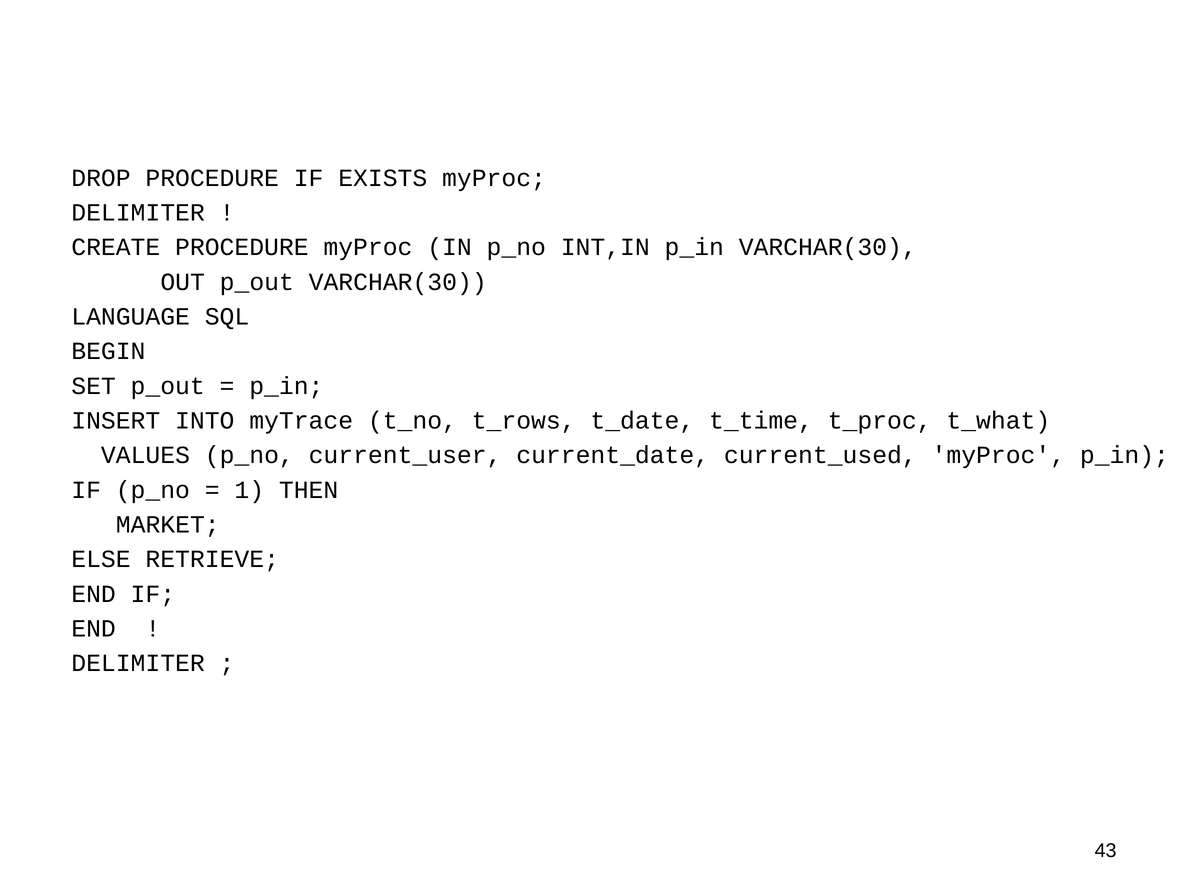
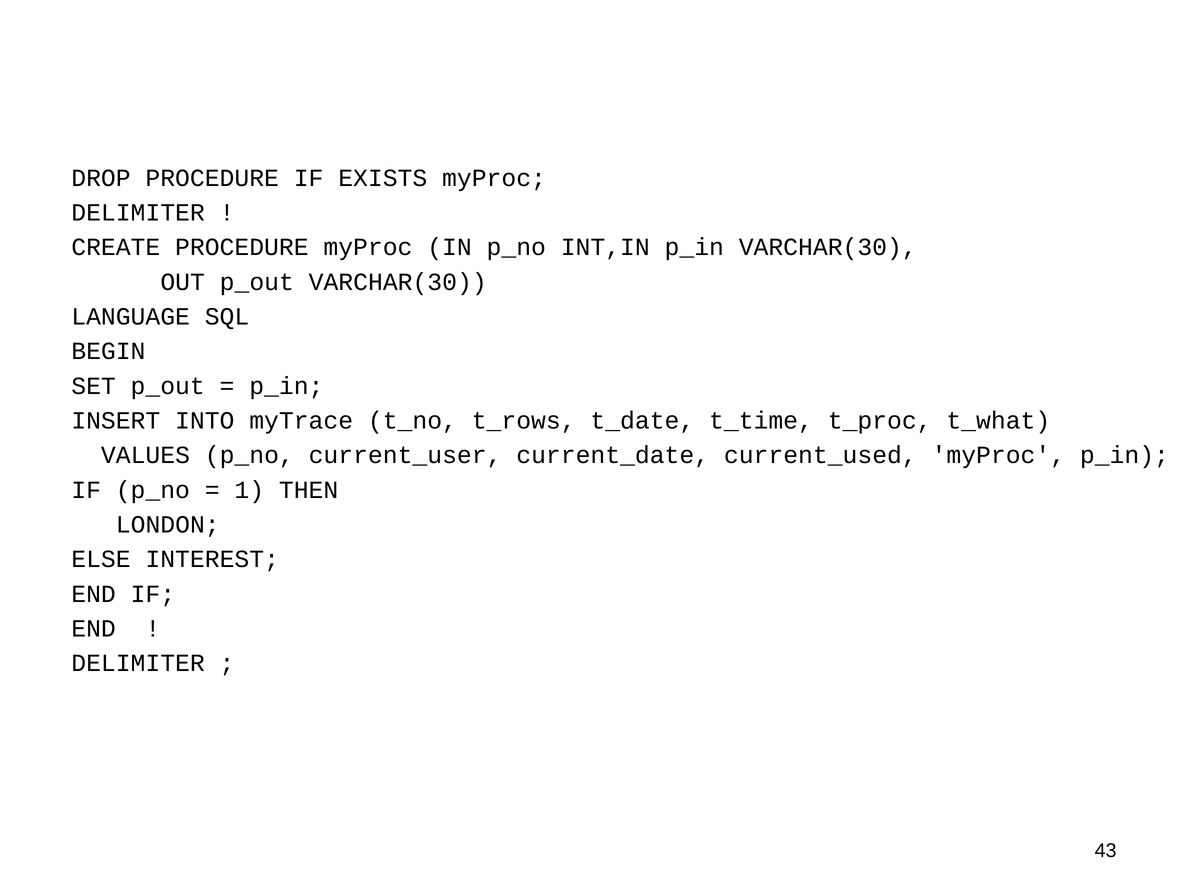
MARKET: MARKET -> LONDON
RETRIEVE: RETRIEVE -> INTEREST
